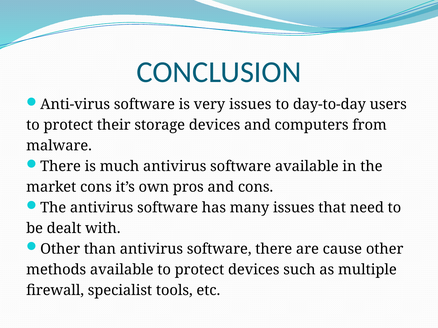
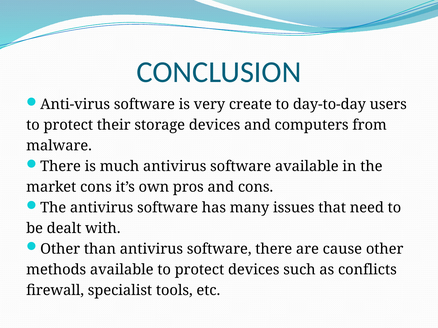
very issues: issues -> create
multiple: multiple -> conflicts
